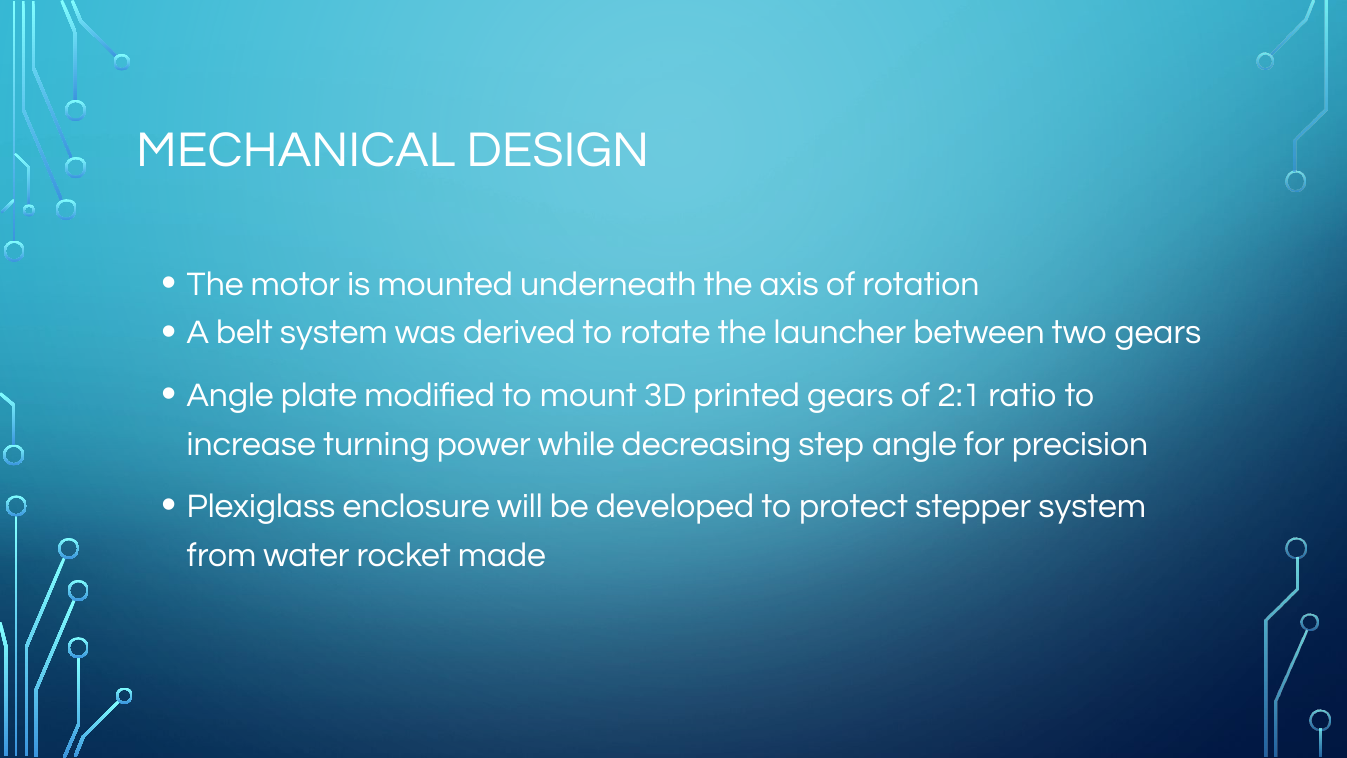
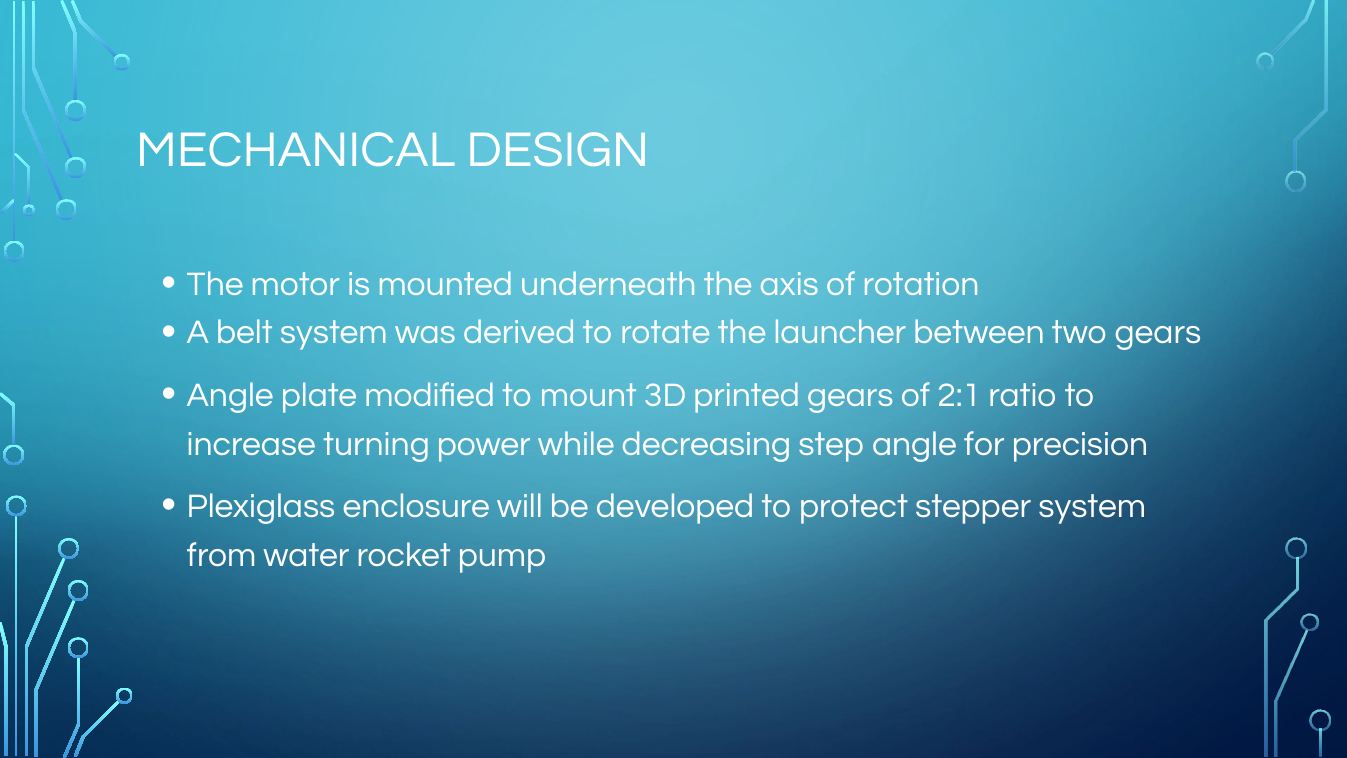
made: made -> pump
